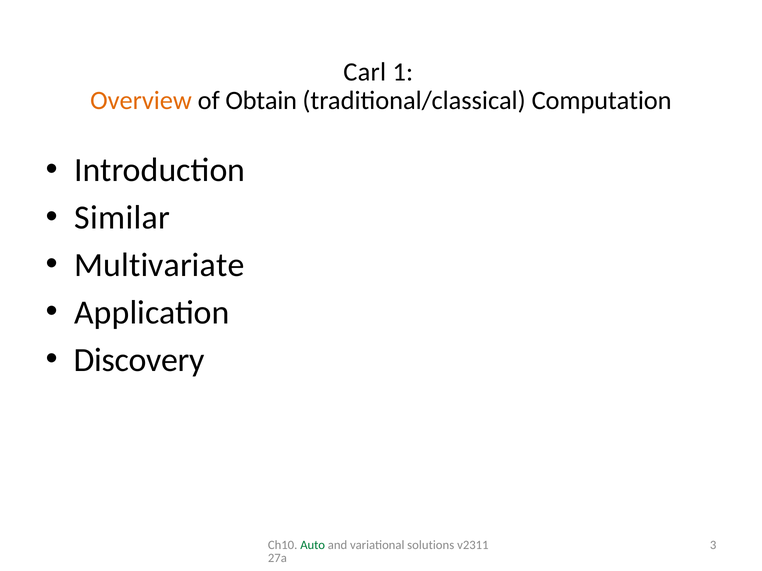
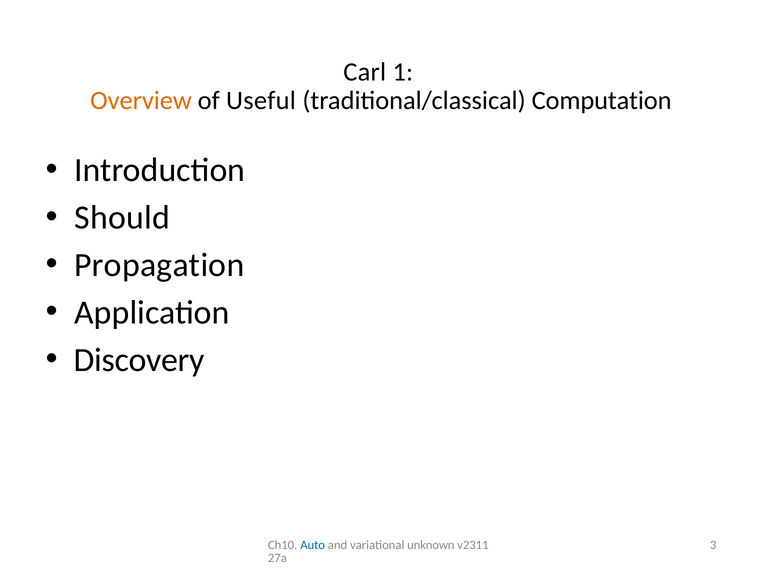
Obtain: Obtain -> Useful
Similar: Similar -> Should
Multivariate: Multivariate -> Propagation
Auto colour: green -> blue
solutions: solutions -> unknown
